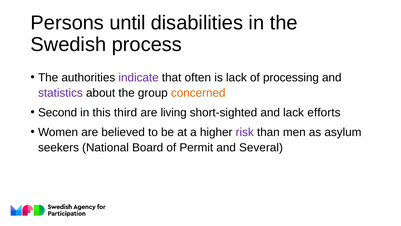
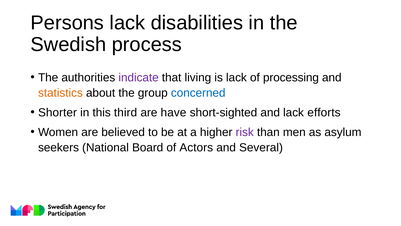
Persons until: until -> lack
often: often -> living
statistics colour: purple -> orange
concerned colour: orange -> blue
Second: Second -> Shorter
living: living -> have
Permit: Permit -> Actors
